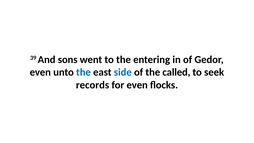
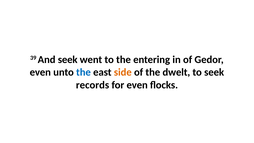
And sons: sons -> seek
side colour: blue -> orange
called: called -> dwelt
